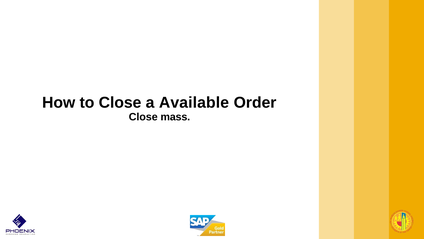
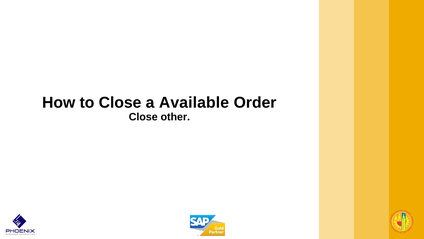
mass: mass -> other
